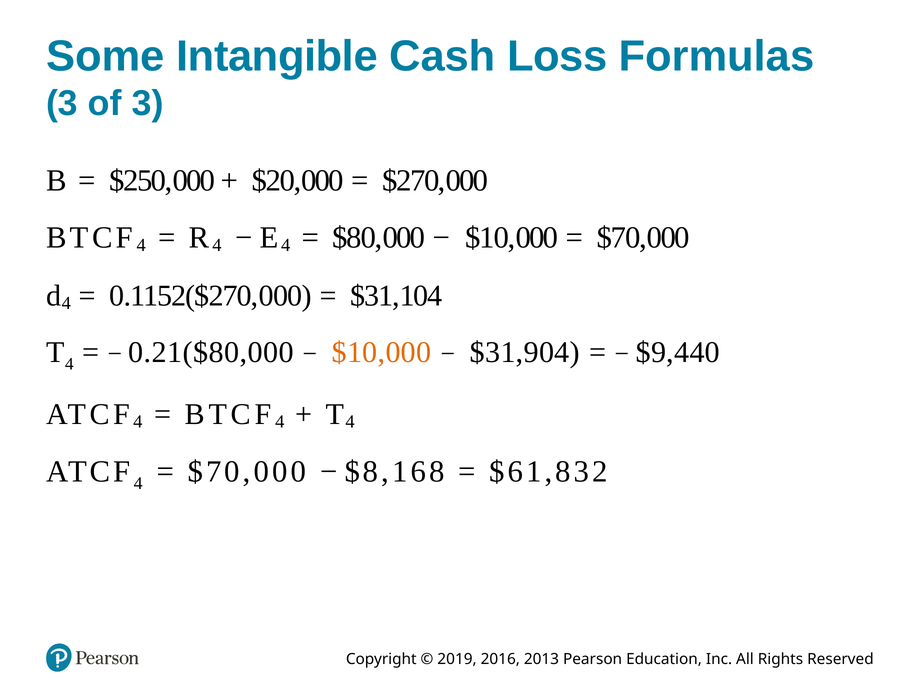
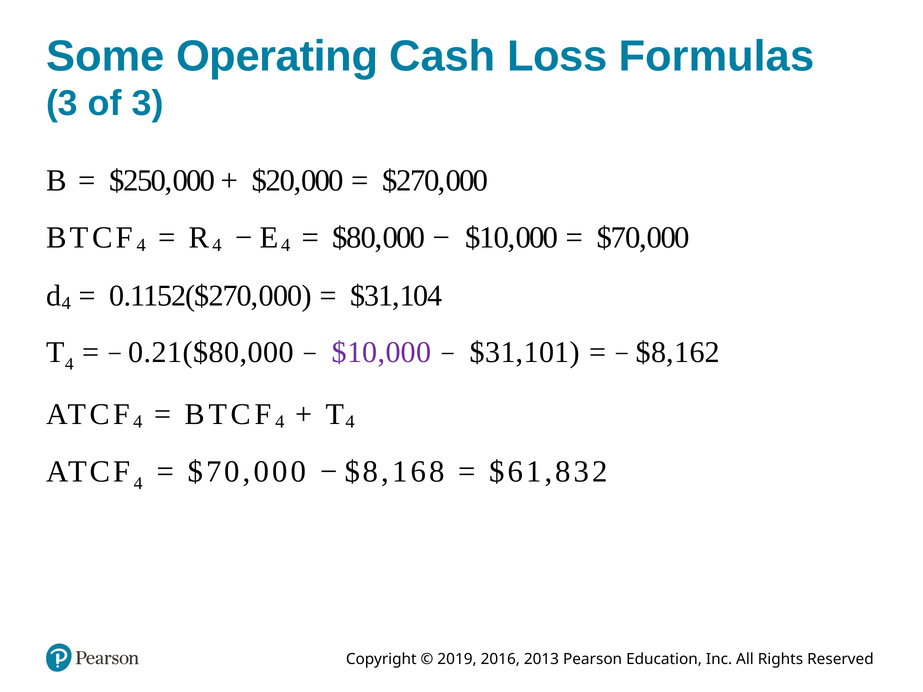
Intangible: Intangible -> Operating
$10,000 at (382, 353) colour: orange -> purple
$31,904: $31,904 -> $31,101
$9,440: $9,440 -> $8,162
